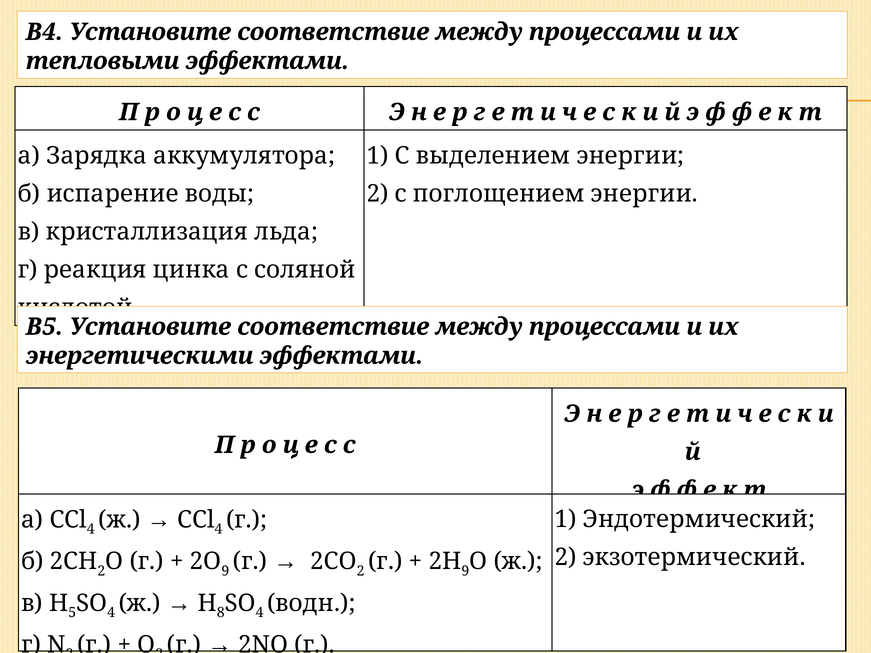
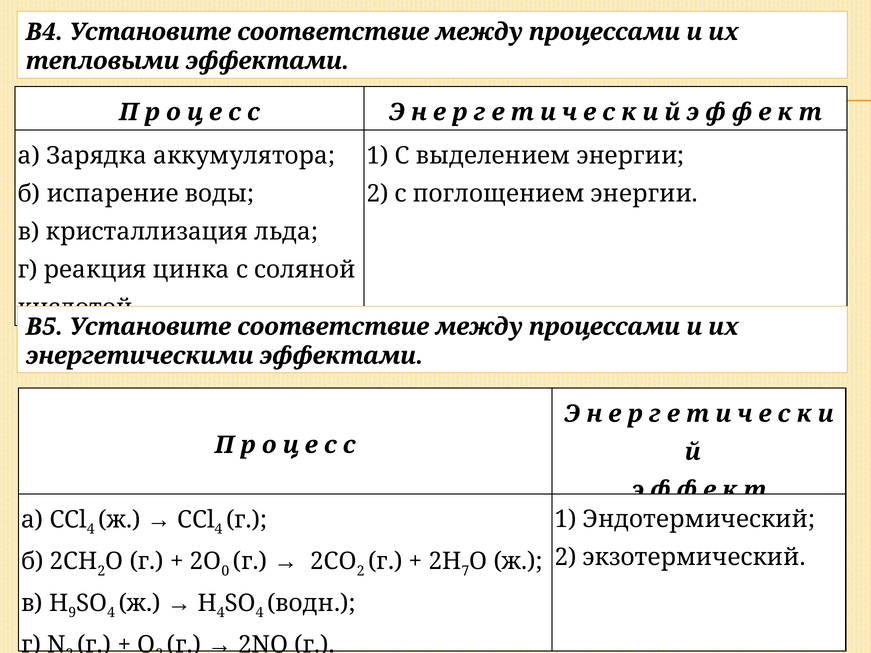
9 at (225, 571): 9 -> 0
9 at (465, 571): 9 -> 7
5: 5 -> 9
8 at (221, 613): 8 -> 4
